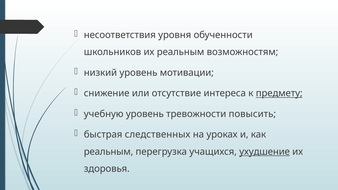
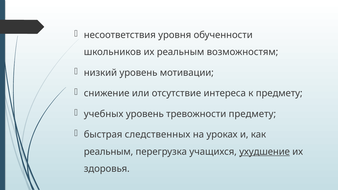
предмету at (279, 93) underline: present -> none
учебную: учебную -> учебных
тревожности повысить: повысить -> предмету
